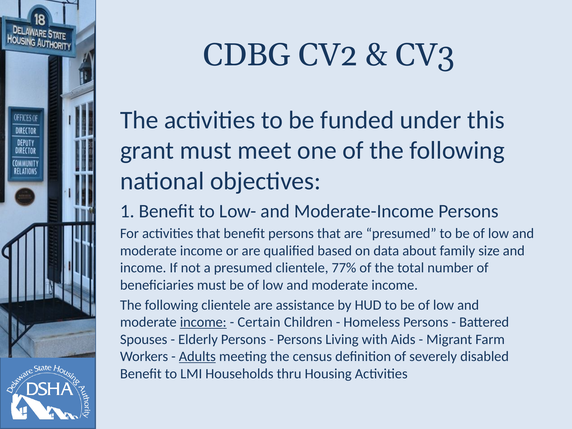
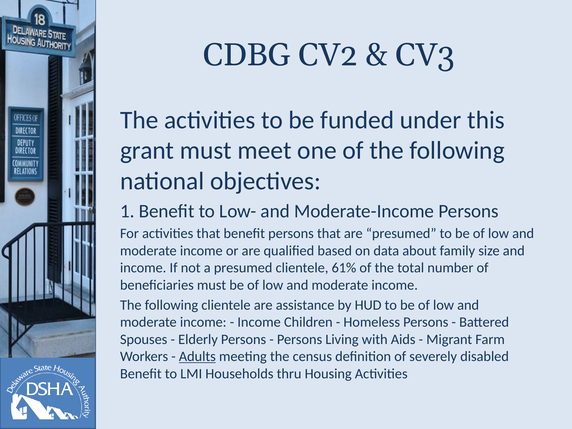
77%: 77% -> 61%
income at (203, 322) underline: present -> none
Certain at (259, 322): Certain -> Income
